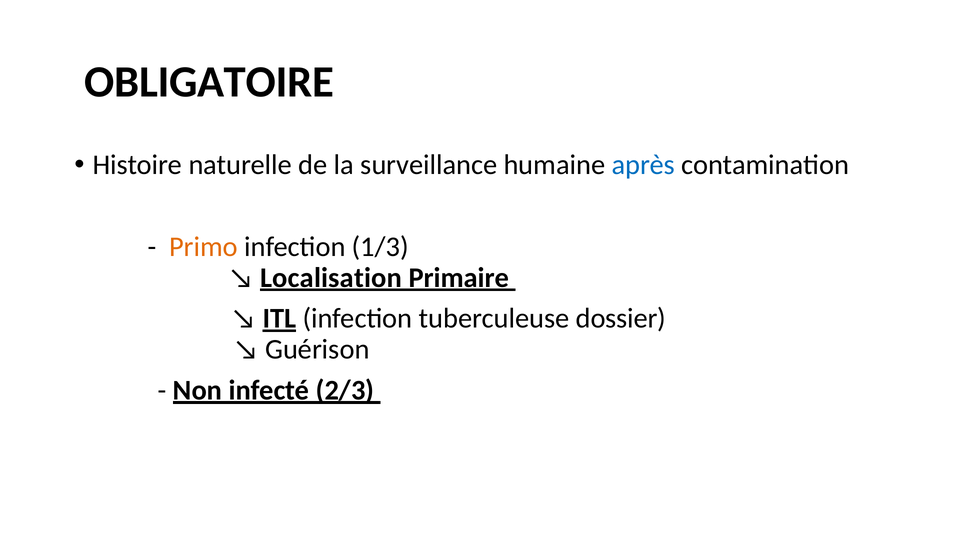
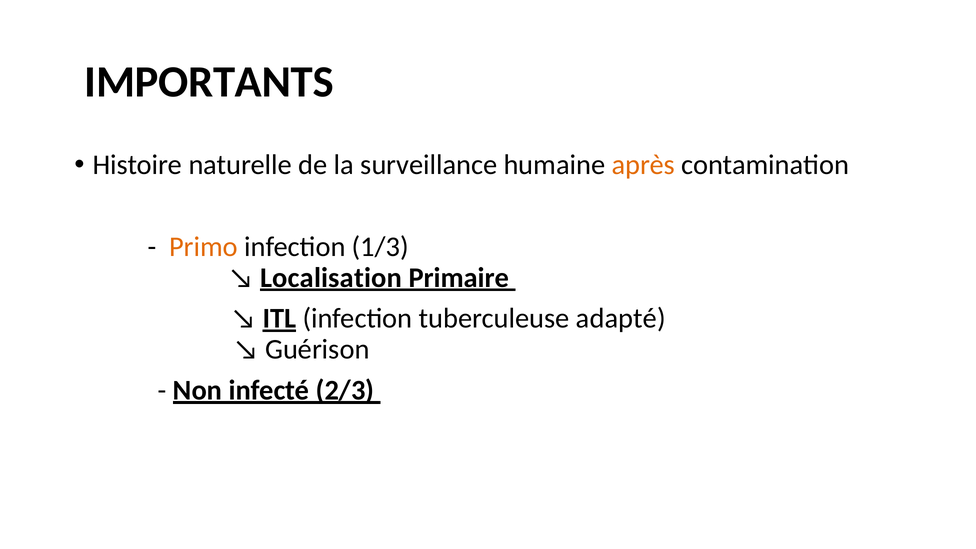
OBLIGATOIRE: OBLIGATOIRE -> IMPORTANTS
après colour: blue -> orange
dossier: dossier -> adapté
